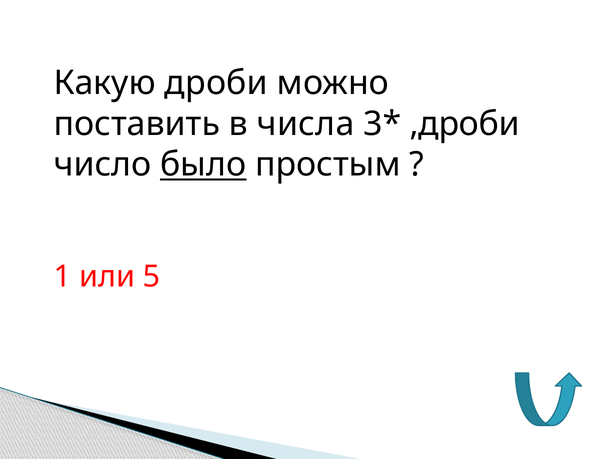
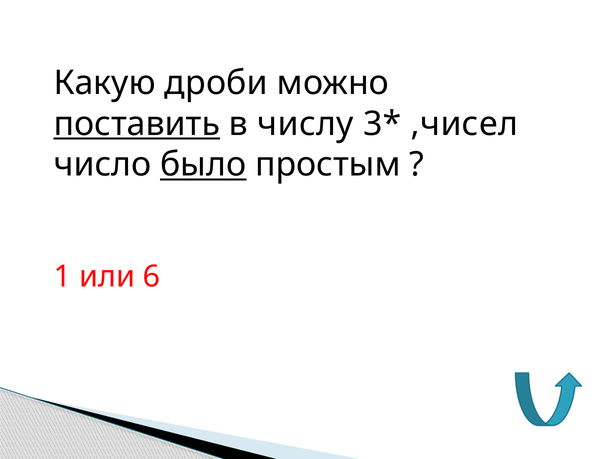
поставить underline: none -> present
числа: числа -> числу
,дроби: ,дроби -> ,чисел
5: 5 -> 6
